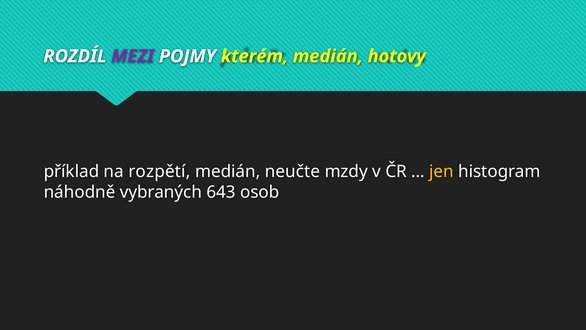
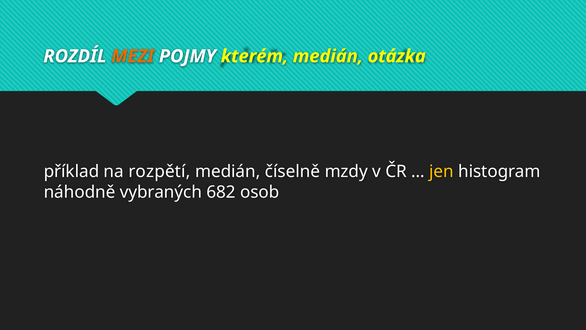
MEZI colour: purple -> orange
hotovy: hotovy -> otázka
neučte: neučte -> číselně
643: 643 -> 682
